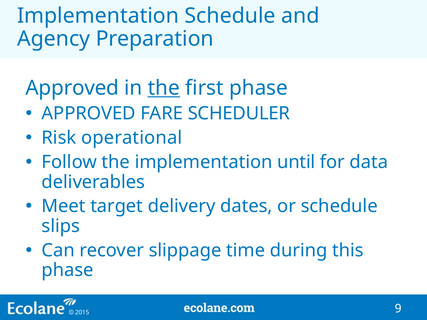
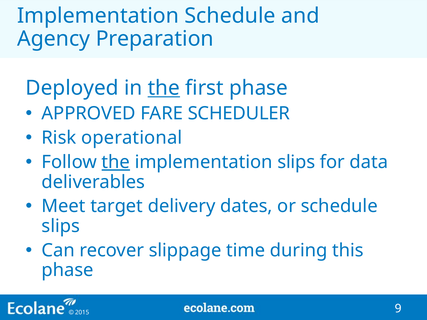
Approved at (72, 88): Approved -> Deployed
the at (116, 162) underline: none -> present
implementation until: until -> slips
